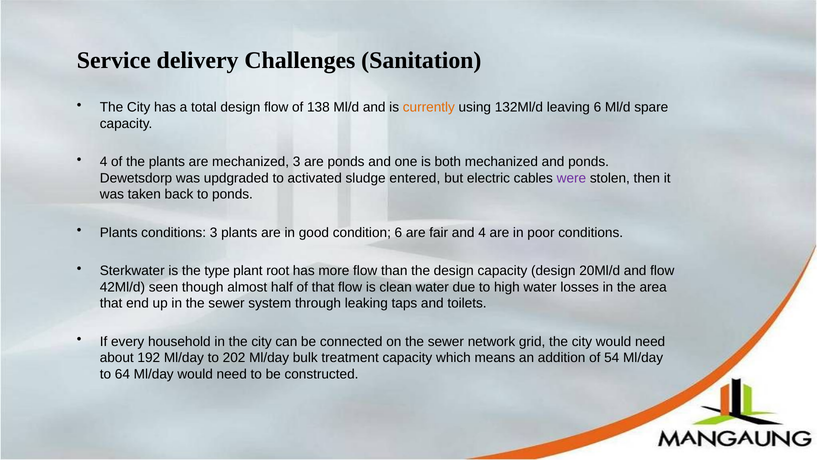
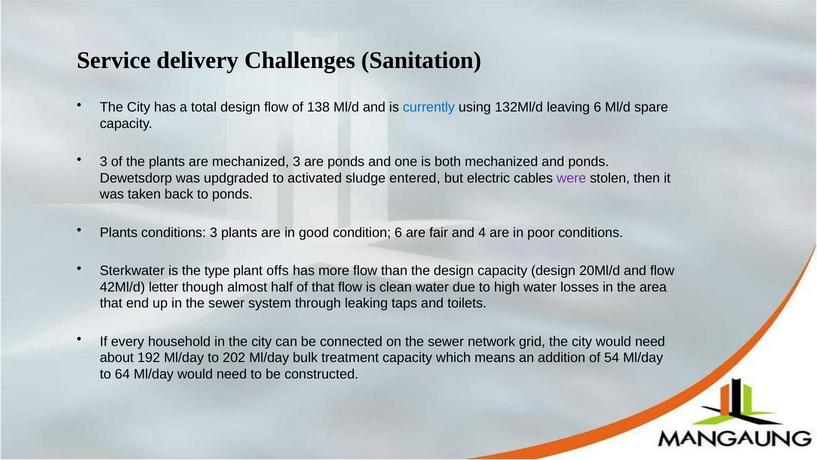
currently colour: orange -> blue
4 at (104, 162): 4 -> 3
root: root -> offs
seen: seen -> letter
